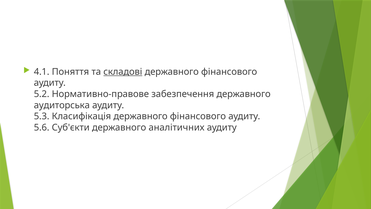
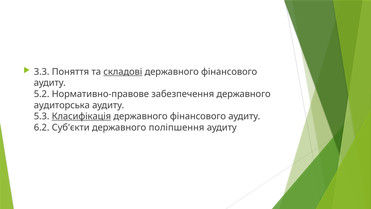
4.1: 4.1 -> 3.3
Класифікація underline: none -> present
5.6: 5.6 -> 6.2
аналітичних: аналітичних -> поліпшення
